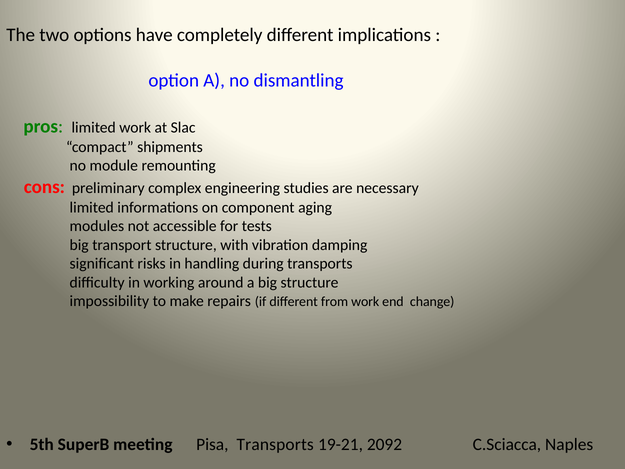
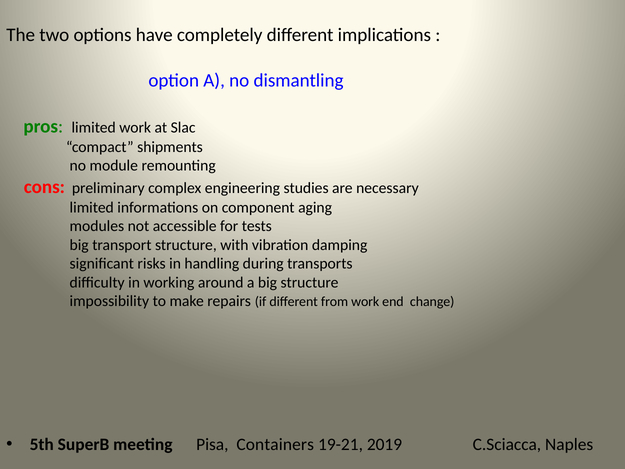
Pisa Transports: Transports -> Containers
2092: 2092 -> 2019
